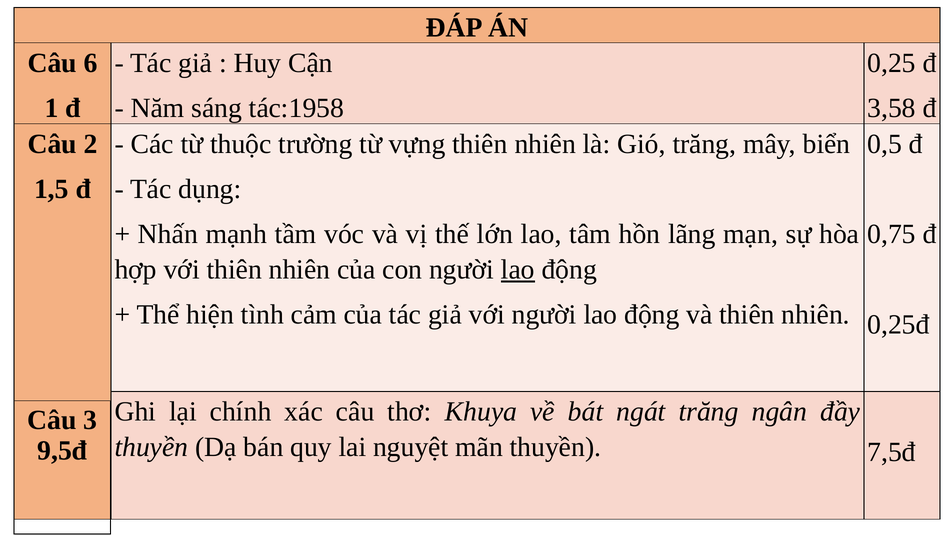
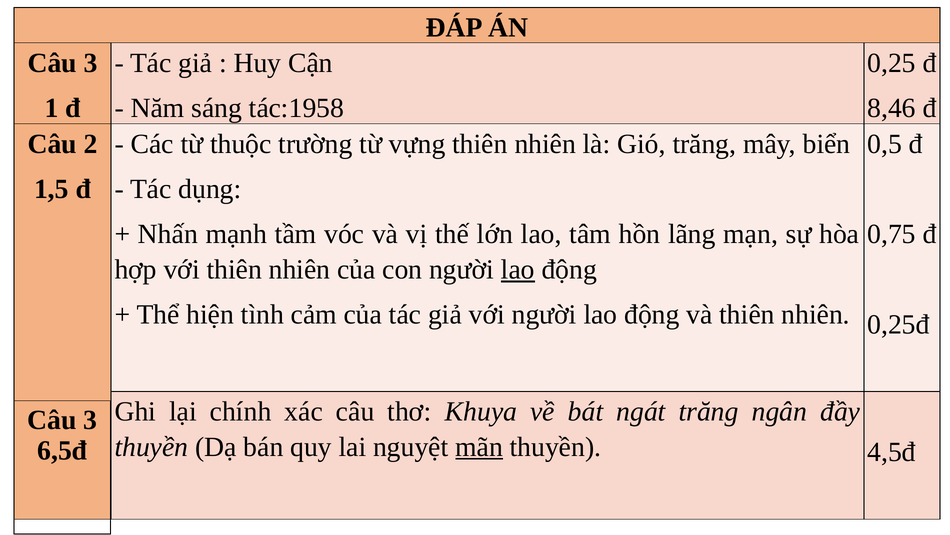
6 at (91, 63): 6 -> 3
3,58: 3,58 -> 8,46
mãn underline: none -> present
7,5đ: 7,5đ -> 4,5đ
9,5đ: 9,5đ -> 6,5đ
